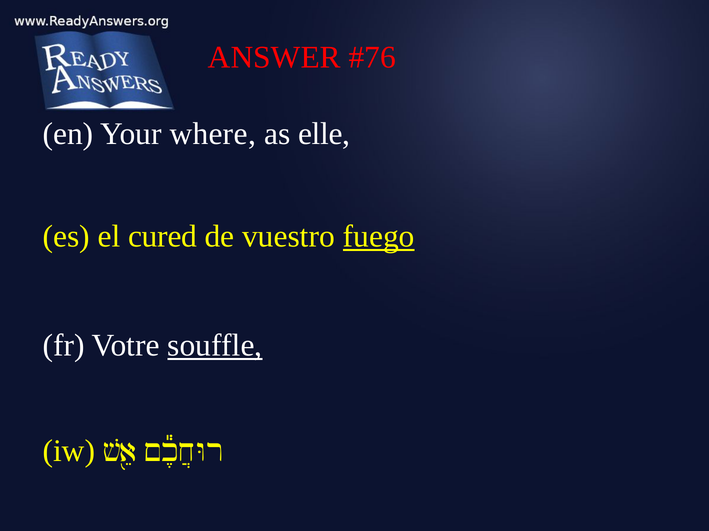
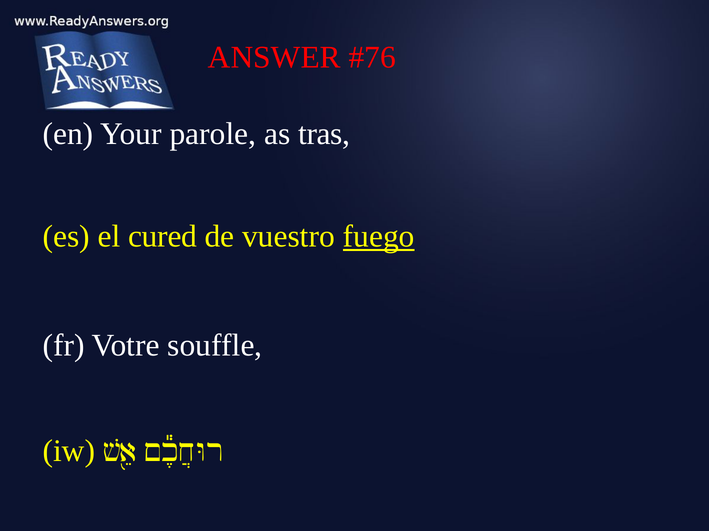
where: where -> parole
elle: elle -> tras
souffle underline: present -> none
